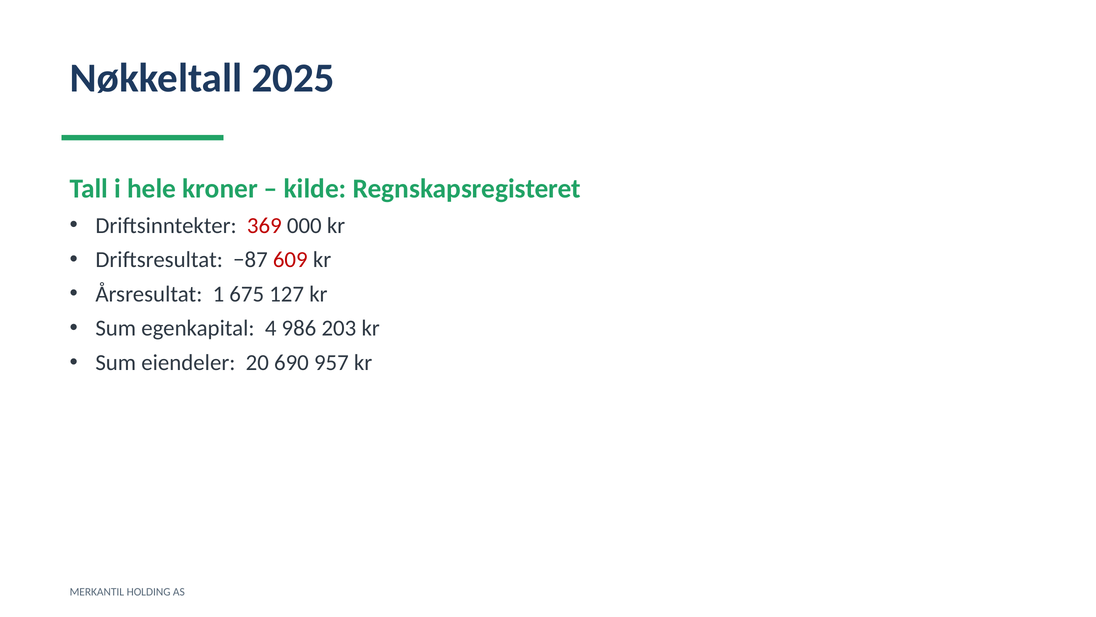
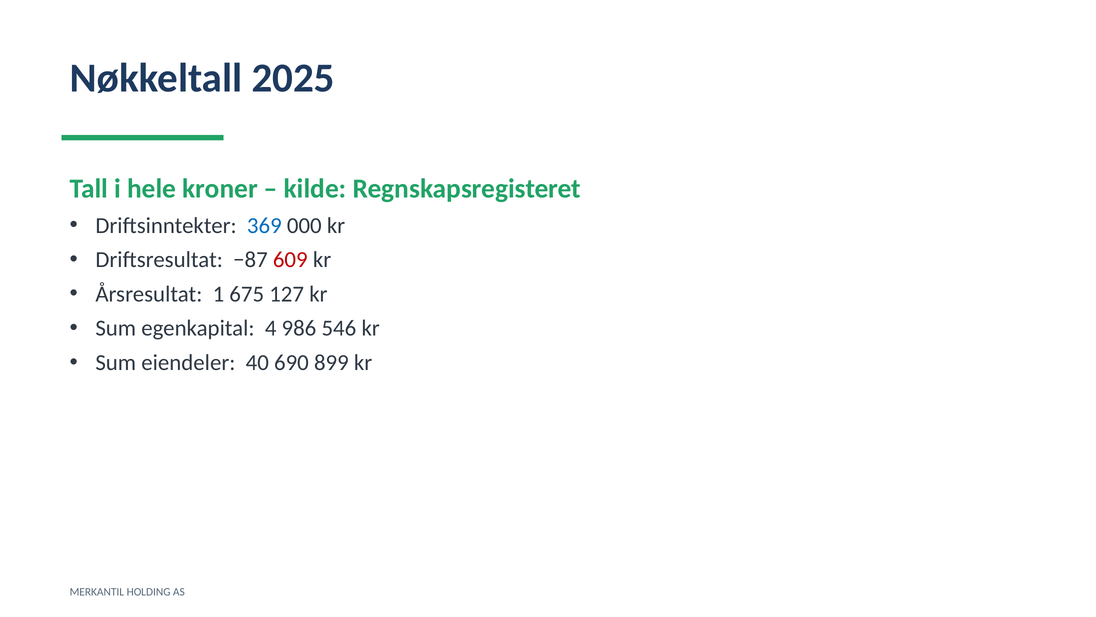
369 colour: red -> blue
203: 203 -> 546
20: 20 -> 40
957: 957 -> 899
